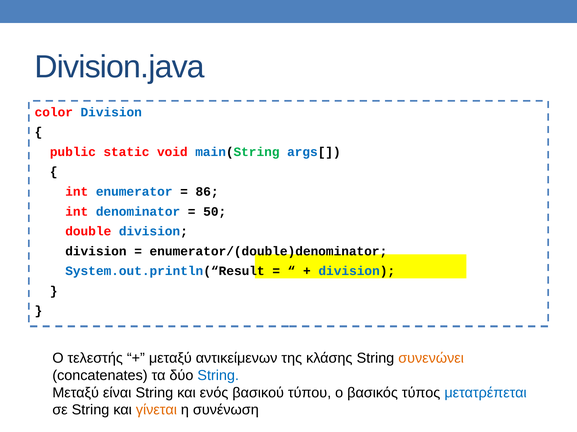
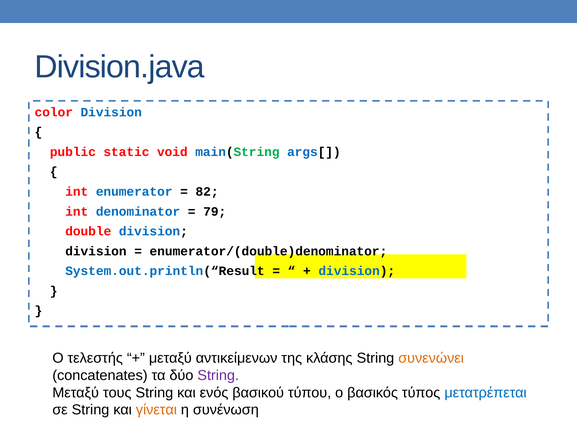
86: 86 -> 82
50: 50 -> 79
String at (218, 376) colour: blue -> purple
είναι: είναι -> τους
